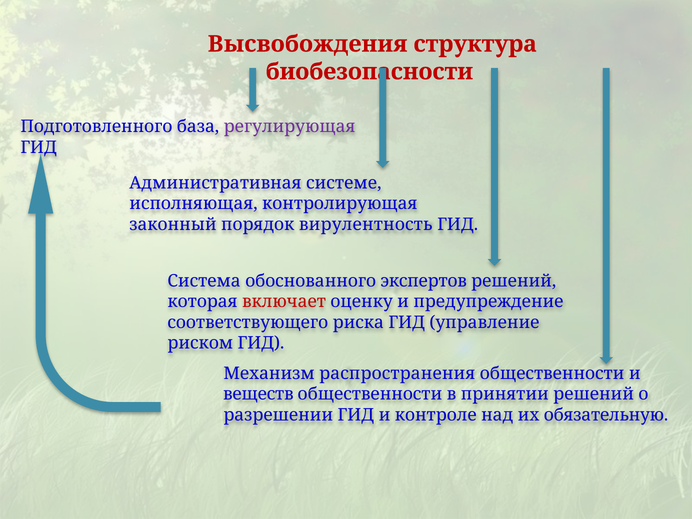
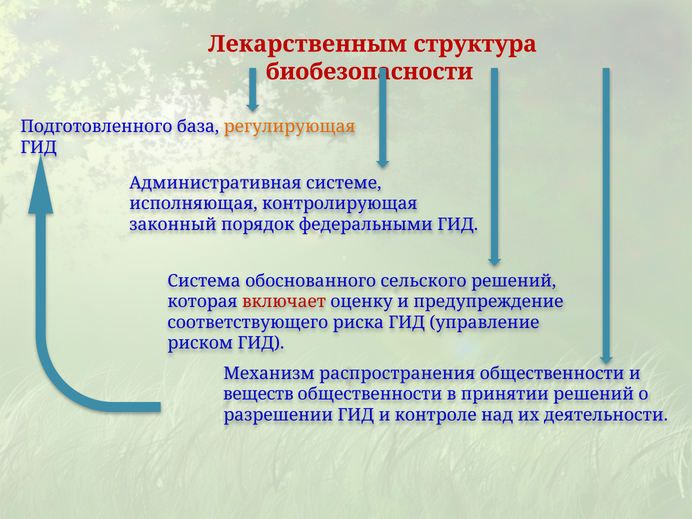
Высвобождения: Высвобождения -> Лекарственным
регулирующая colour: purple -> orange
вирулентность: вирулентность -> федеральными
экспертов: экспертов -> сельского
обязательную: обязательную -> деятельности
